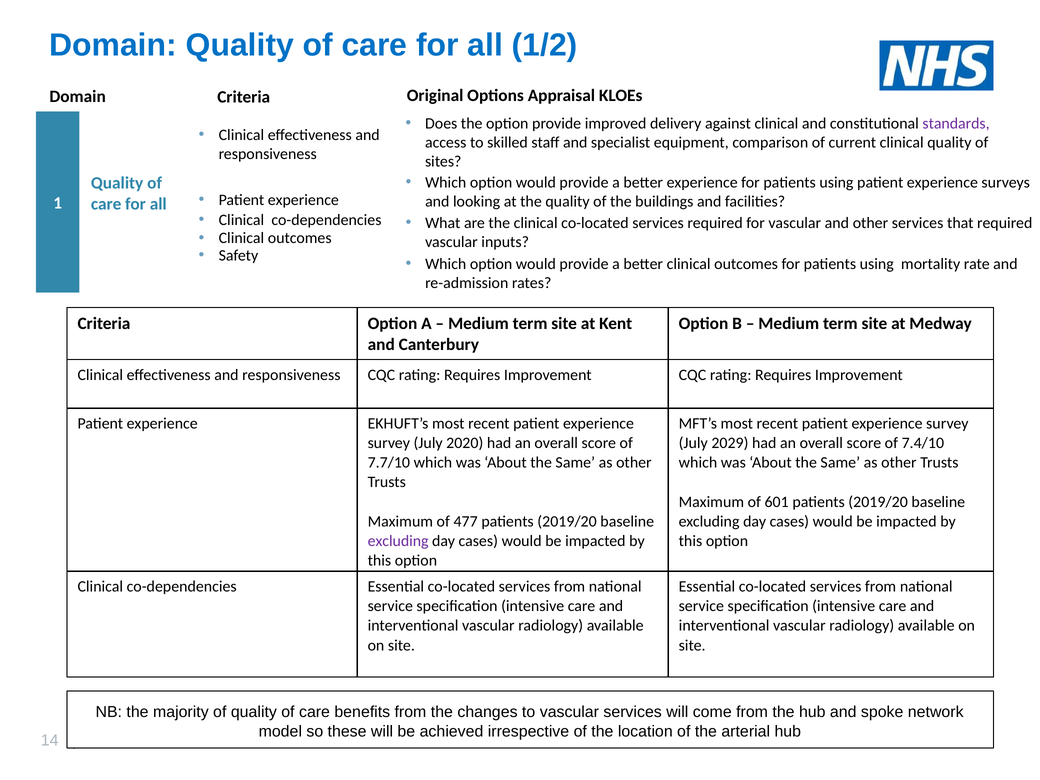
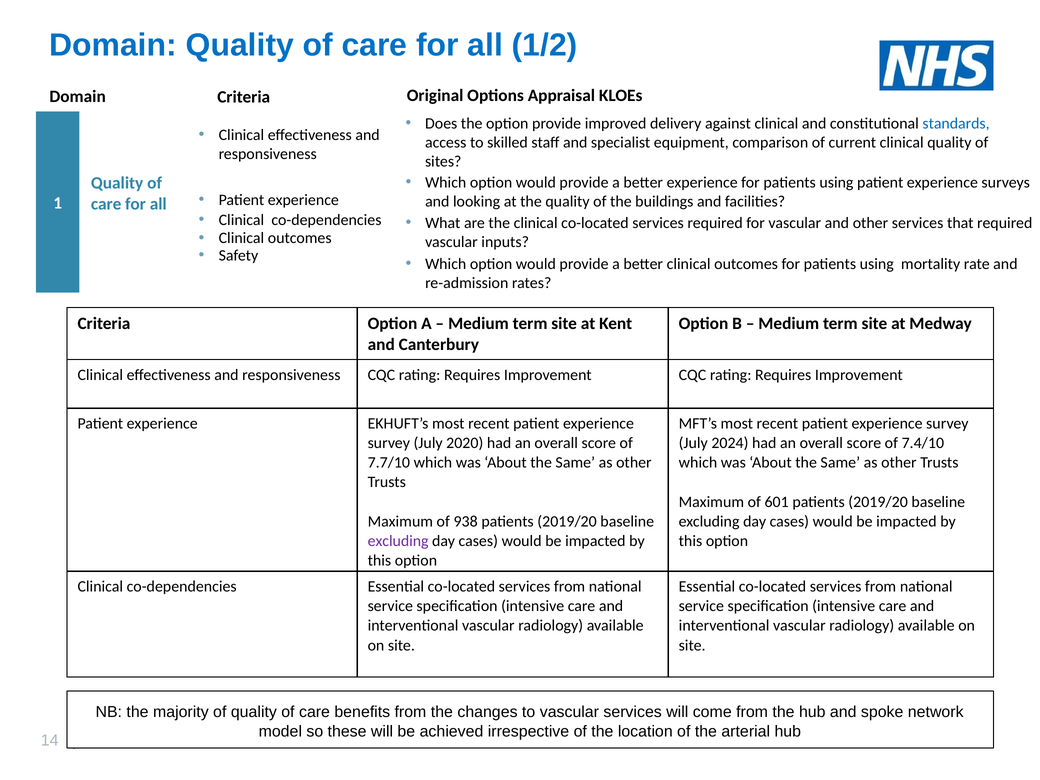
standards colour: purple -> blue
2029: 2029 -> 2024
477: 477 -> 938
